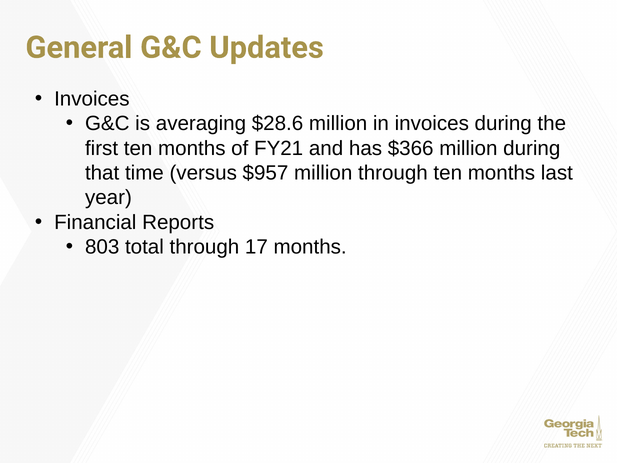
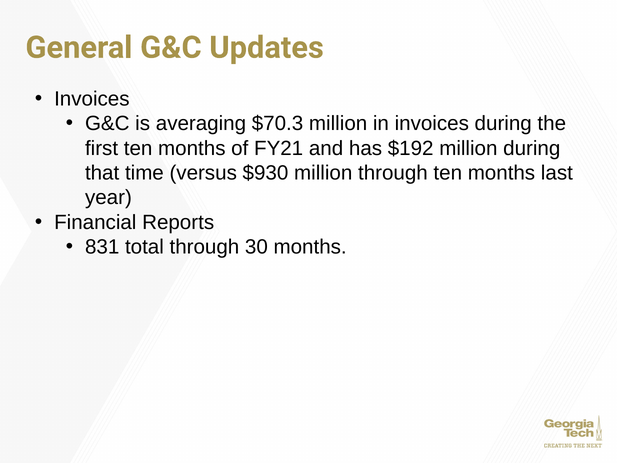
$28.6: $28.6 -> $70.3
$366: $366 -> $192
$957: $957 -> $930
803: 803 -> 831
17: 17 -> 30
